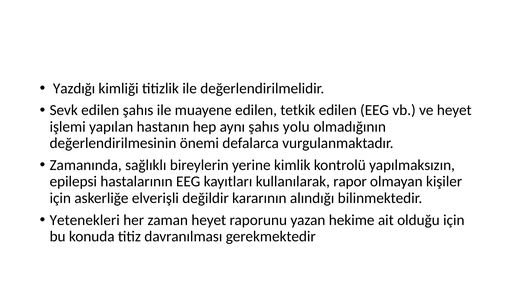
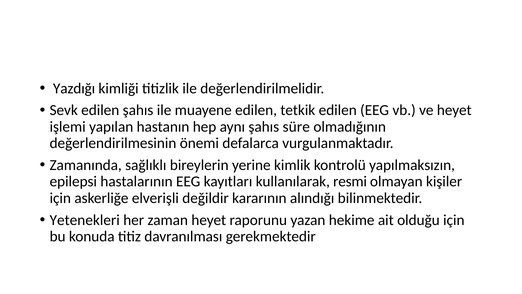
yolu: yolu -> süre
rapor: rapor -> resmi
